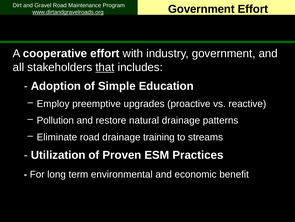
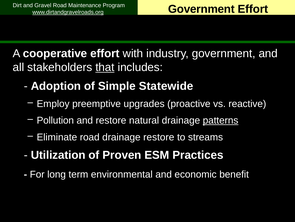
Education: Education -> Statewide
patterns underline: none -> present
drainage training: training -> restore
